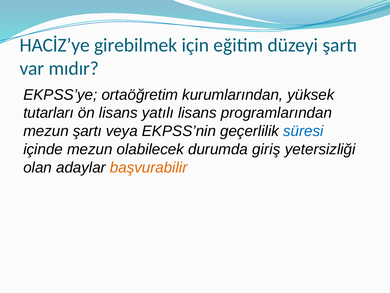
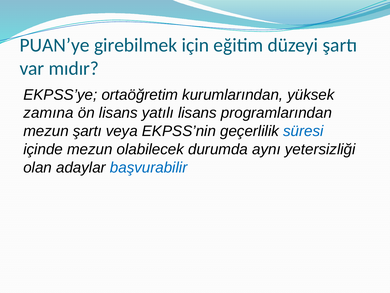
HACİZ’ye: HACİZ’ye -> PUAN’ye
tutarları: tutarları -> zamına
giriş: giriş -> aynı
başvurabilir colour: orange -> blue
